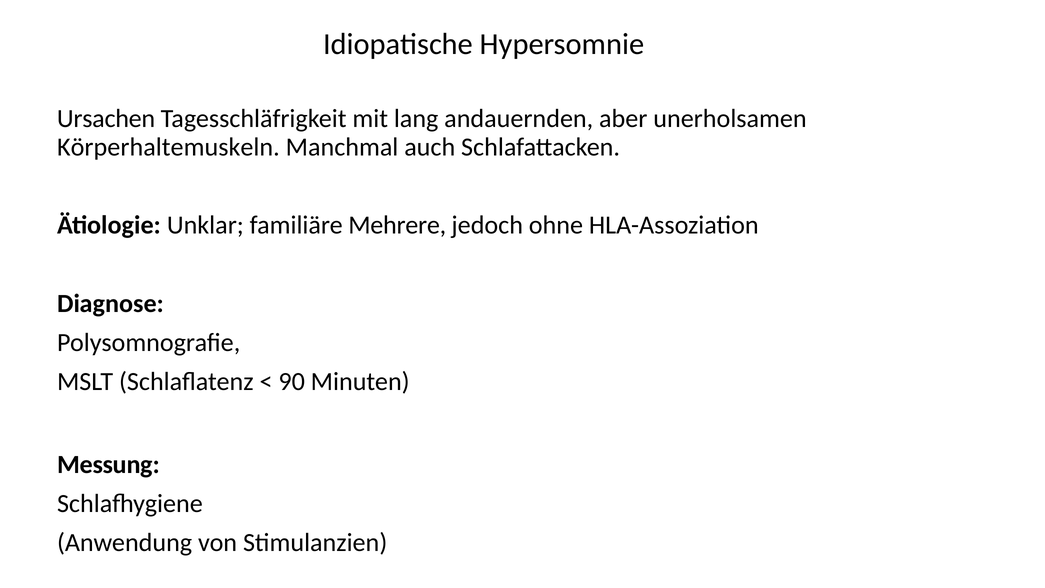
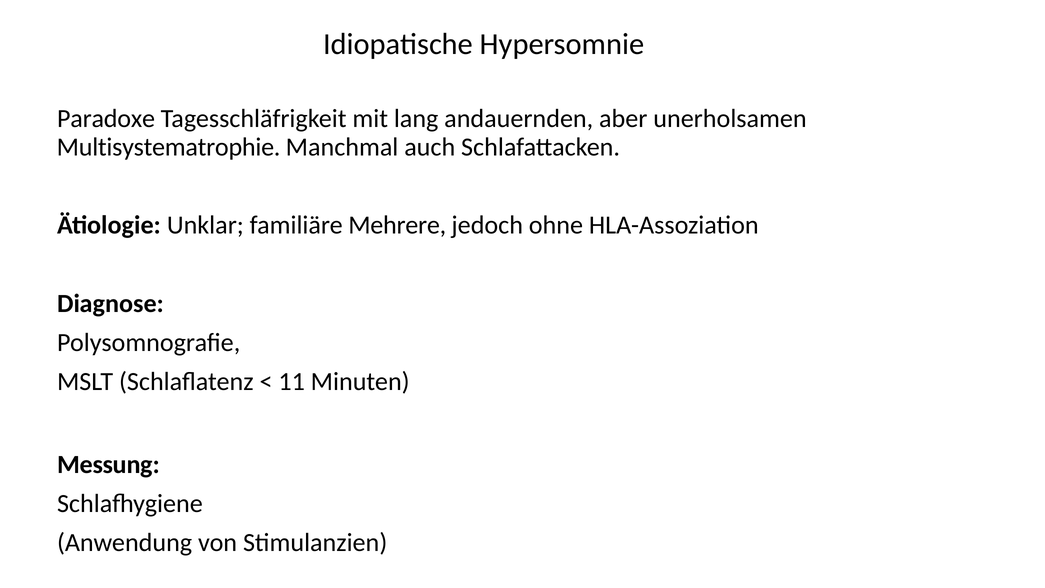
Ursachen: Ursachen -> Paradoxe
Körperhaltemuskeln: Körperhaltemuskeln -> Multisystematrophie
90: 90 -> 11
